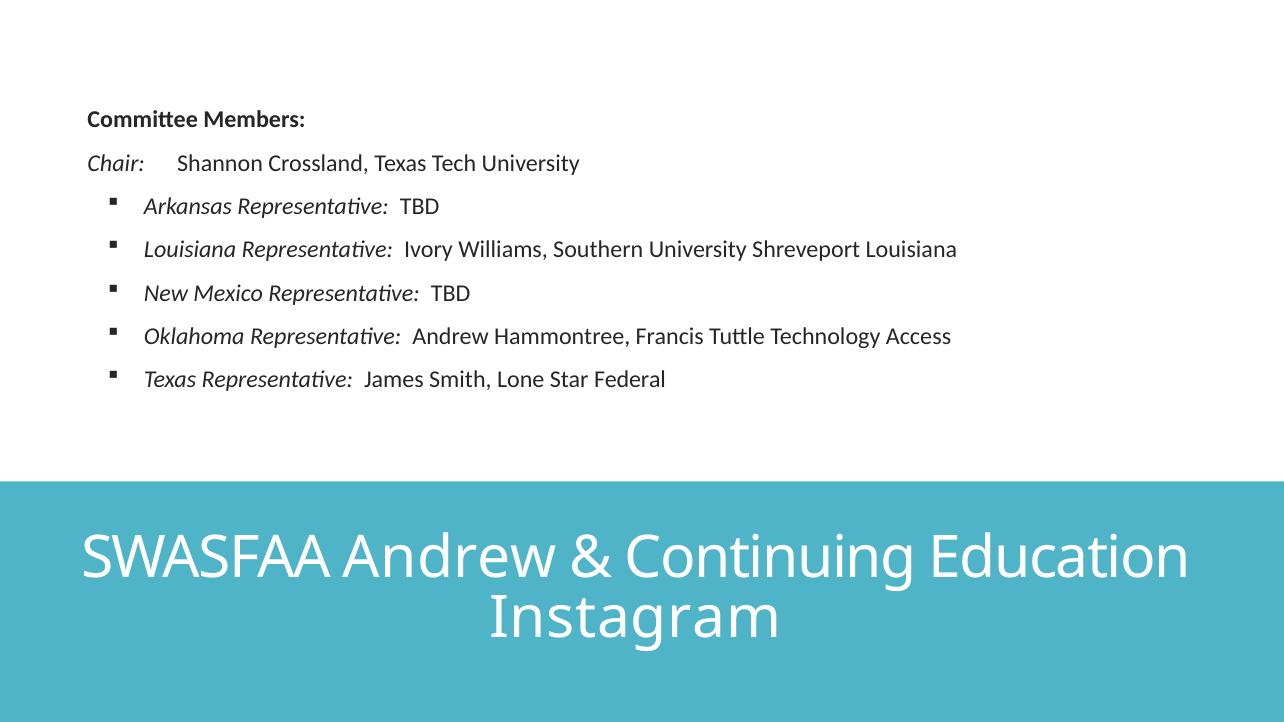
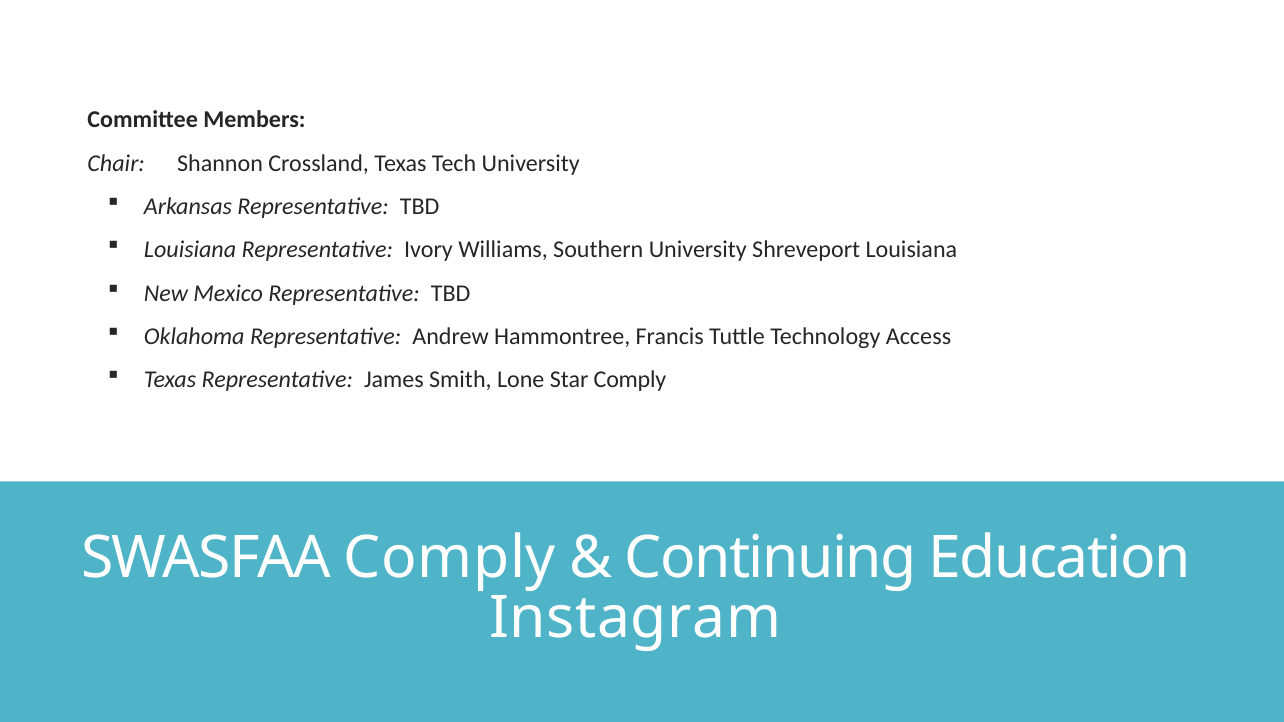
Star Federal: Federal -> Comply
SWASFAA Andrew: Andrew -> Comply
